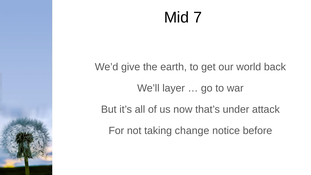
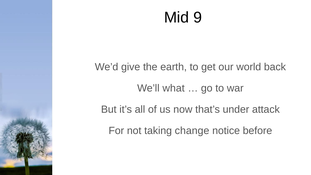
7: 7 -> 9
layer: layer -> what
